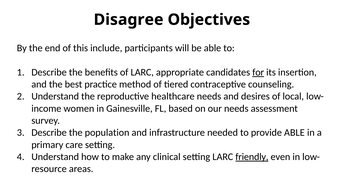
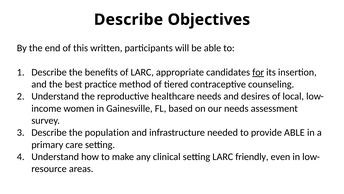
Disagree at (129, 20): Disagree -> Describe
include: include -> written
friendly underline: present -> none
